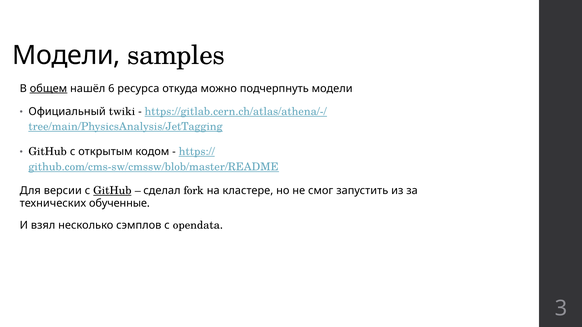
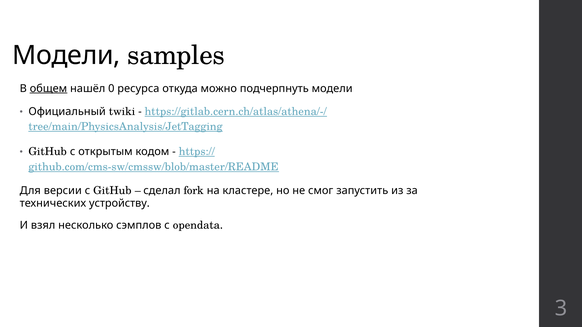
6: 6 -> 0
GitHub at (112, 191) underline: present -> none
обученные: обученные -> устройству
